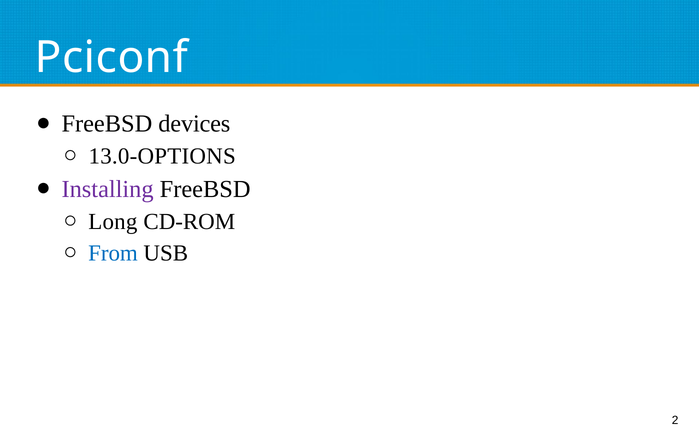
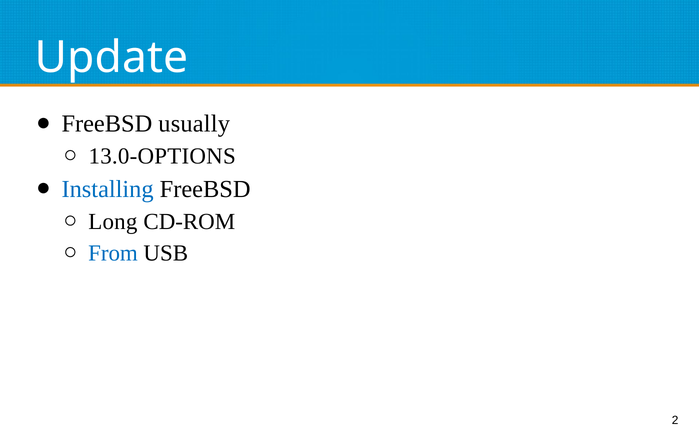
Pciconf: Pciconf -> Update
devices: devices -> usually
Installing colour: purple -> blue
